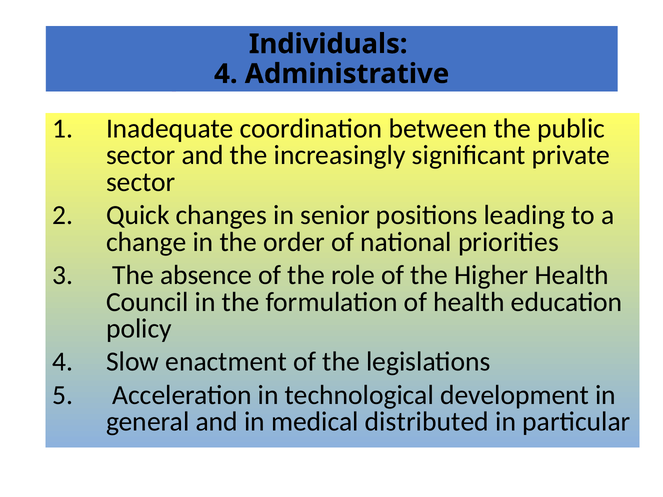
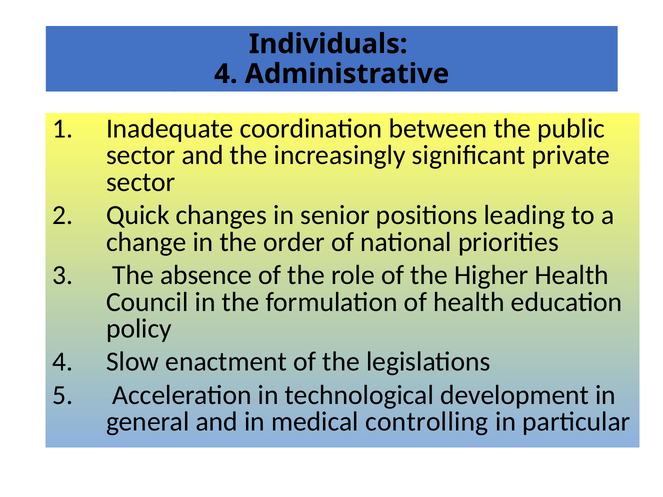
distributed: distributed -> controlling
